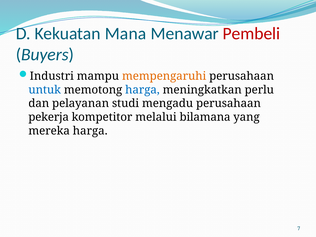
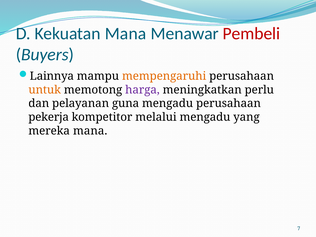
Industri: Industri -> Lainnya
untuk colour: blue -> orange
harga at (142, 90) colour: blue -> purple
studi: studi -> guna
melalui bilamana: bilamana -> mengadu
mereka harga: harga -> mana
